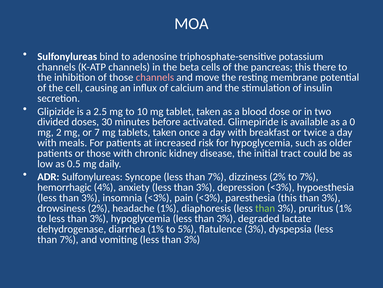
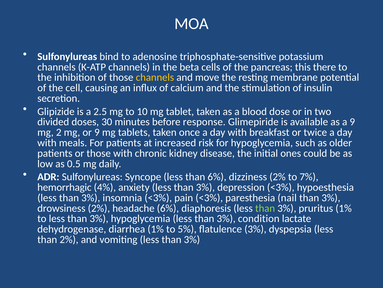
channels at (155, 77) colour: pink -> yellow
activated: activated -> response
a 0: 0 -> 9
or 7: 7 -> 9
tract: tract -> ones
Syncope less than 7%: 7% -> 6%
paresthesia this: this -> nail
headache 1%: 1% -> 6%
degraded: degraded -> condition
7% at (69, 239): 7% -> 2%
